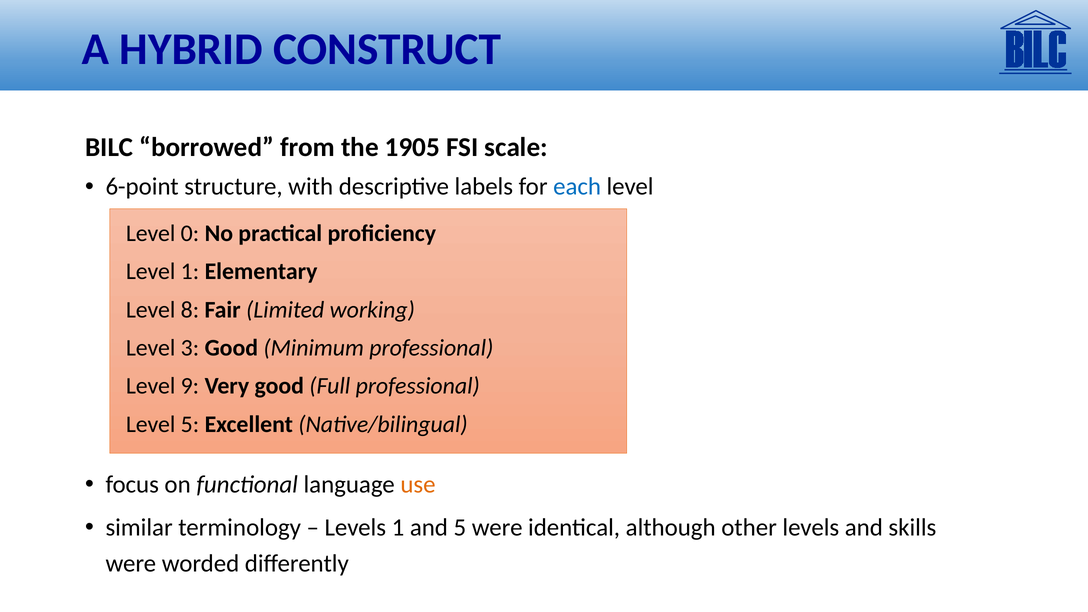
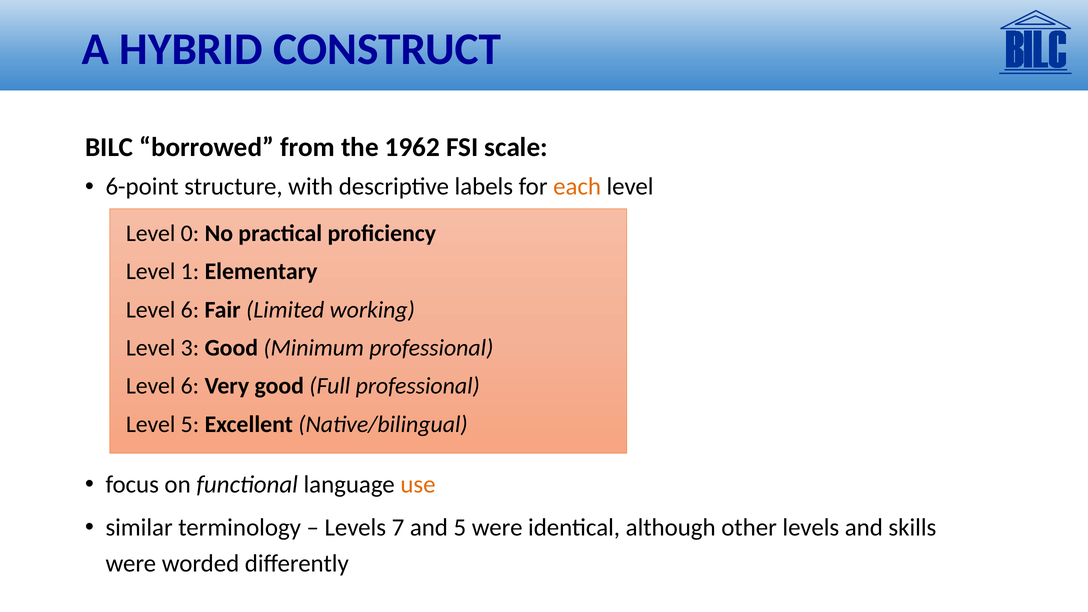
1905: 1905 -> 1962
each colour: blue -> orange
8 at (190, 310): 8 -> 6
9 at (190, 386): 9 -> 6
Levels 1: 1 -> 7
